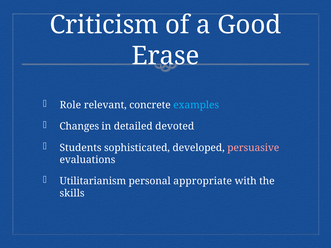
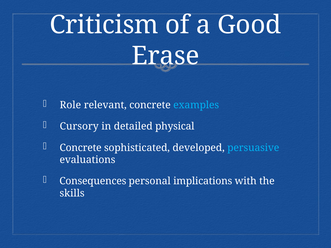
Changes: Changes -> Cursory
devoted: devoted -> physical
Students at (81, 148): Students -> Concrete
persuasive colour: pink -> light blue
Utilitarianism: Utilitarianism -> Consequences
appropriate: appropriate -> implications
